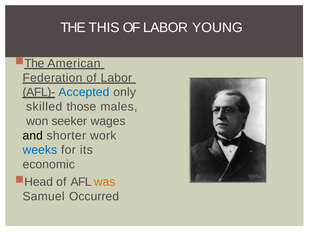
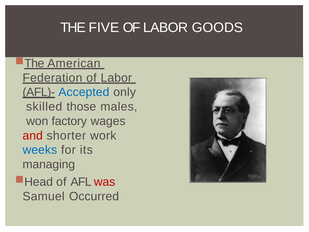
THIS: THIS -> FIVE
YOUNG: YOUNG -> GOODS
seeker: seeker -> factory
and colour: black -> red
economic: economic -> managing
was colour: orange -> red
